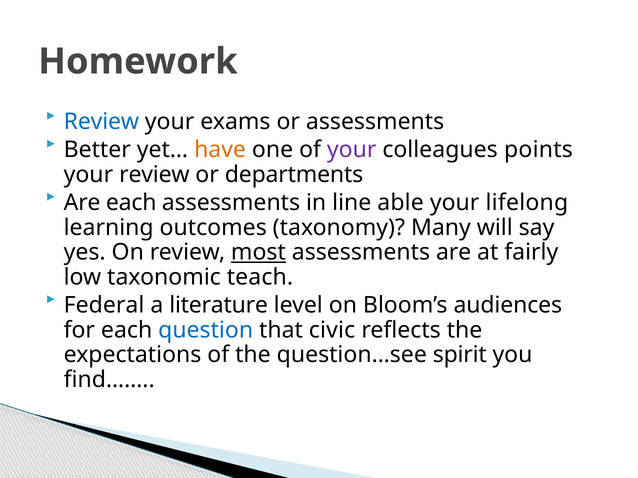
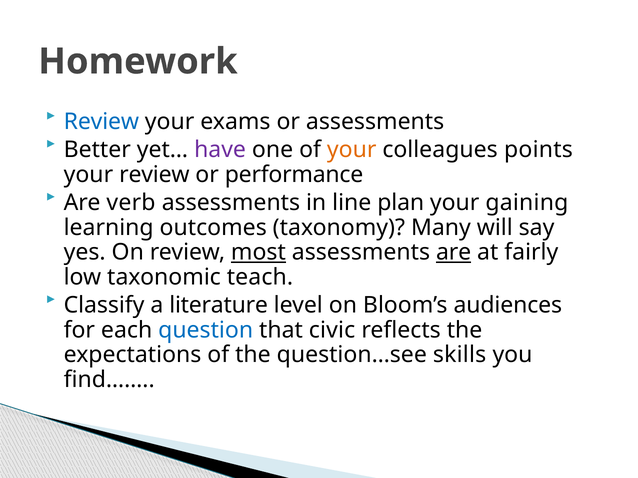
have colour: orange -> purple
your at (352, 150) colour: purple -> orange
departments: departments -> performance
Are each: each -> verb
able: able -> plan
lifelong: lifelong -> gaining
are at (454, 253) underline: none -> present
Federal: Federal -> Classify
spirit: spirit -> skills
